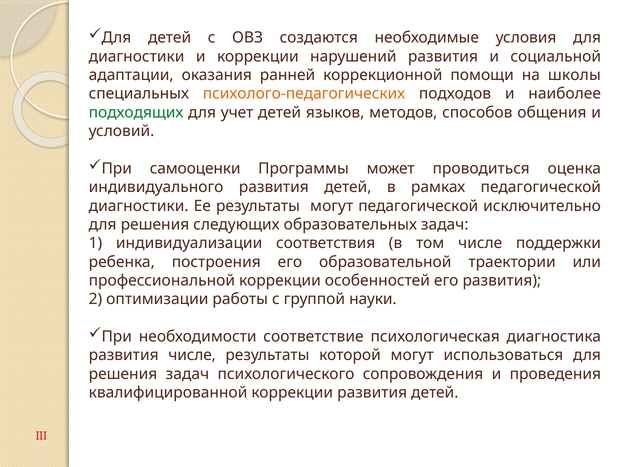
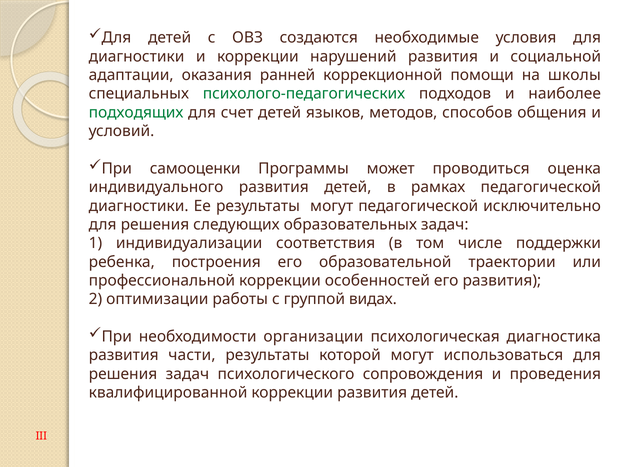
психолого-педагогических colour: orange -> green
учет: учет -> счет
науки: науки -> видах
соответствие: соответствие -> организации
развития числе: числе -> части
